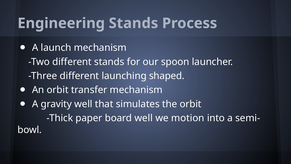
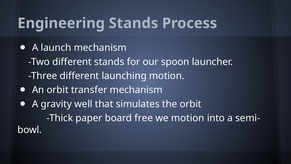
launching shaped: shaped -> motion
board well: well -> free
